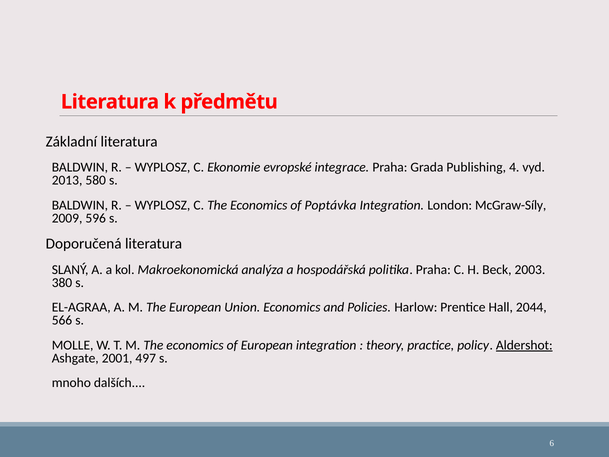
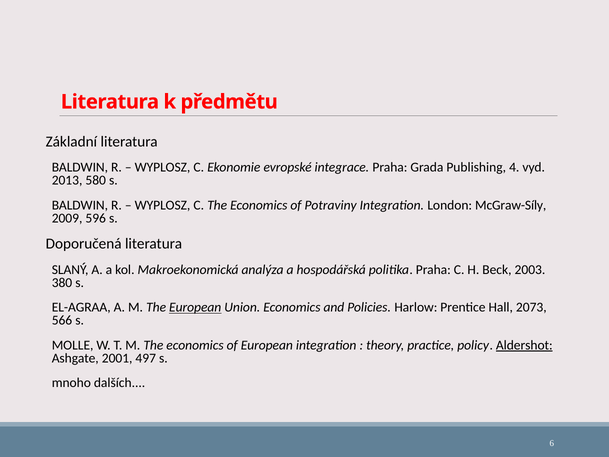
Poptávka: Poptávka -> Potraviny
European at (195, 307) underline: none -> present
2044: 2044 -> 2073
